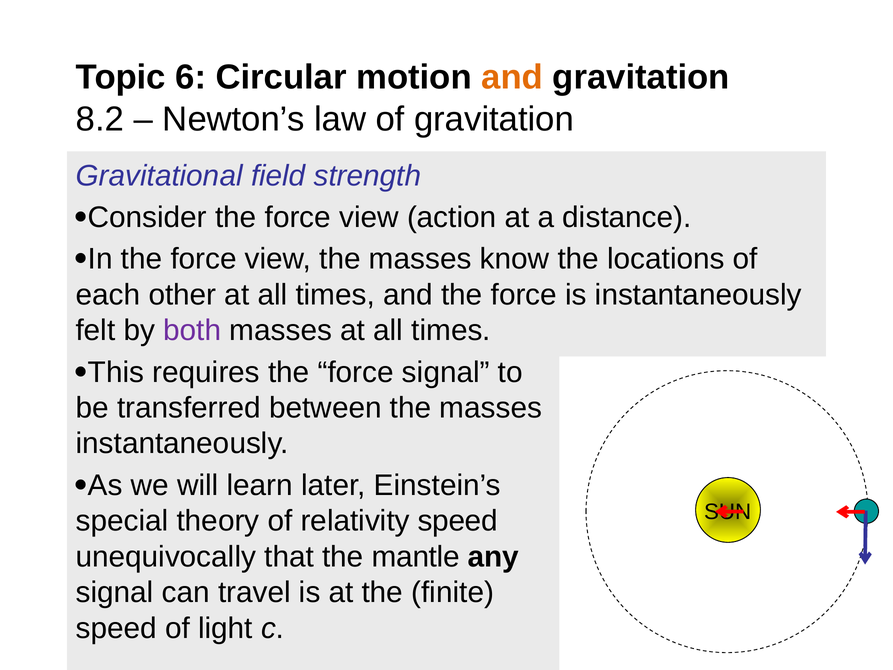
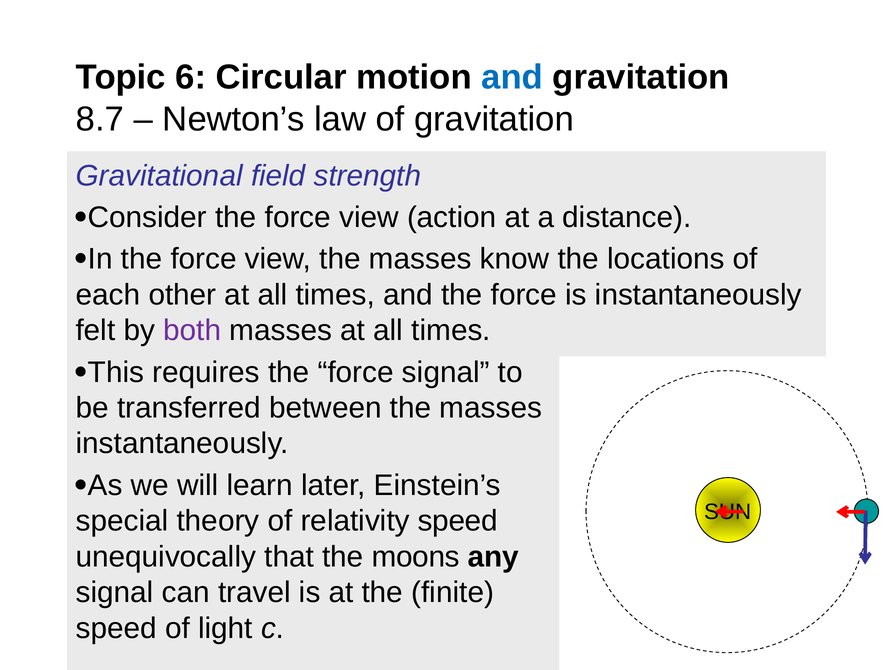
and at (512, 77) colour: orange -> blue
8.2: 8.2 -> 8.7
mantle: mantle -> moons
